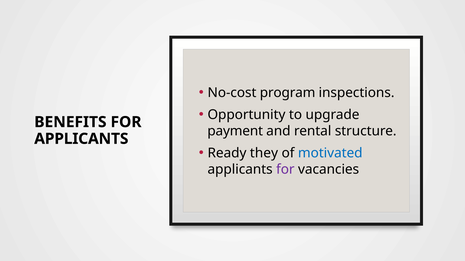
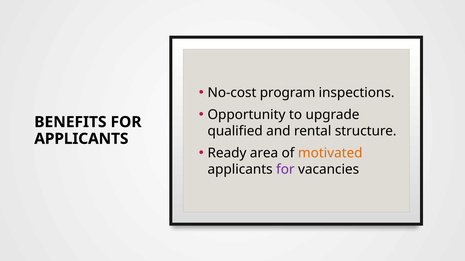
payment: payment -> qualified
they: they -> area
motivated colour: blue -> orange
